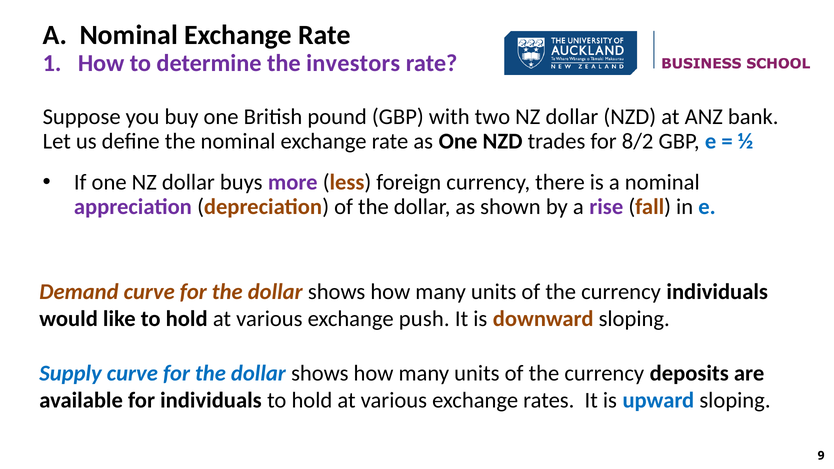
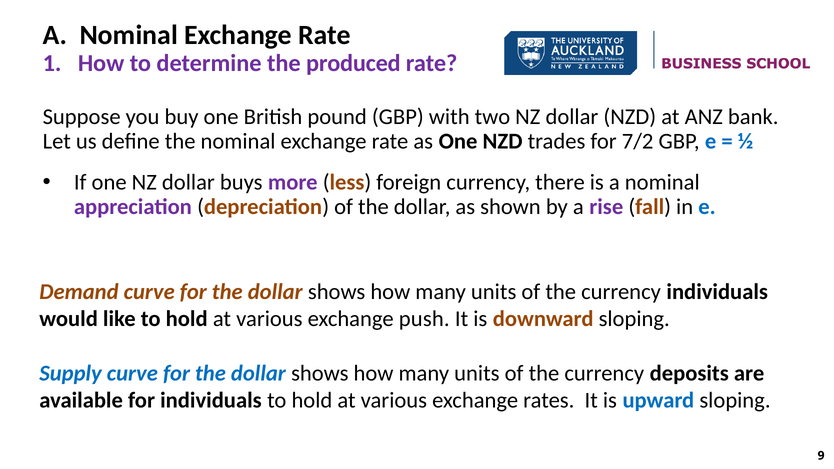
investors: investors -> produced
8/2: 8/2 -> 7/2
